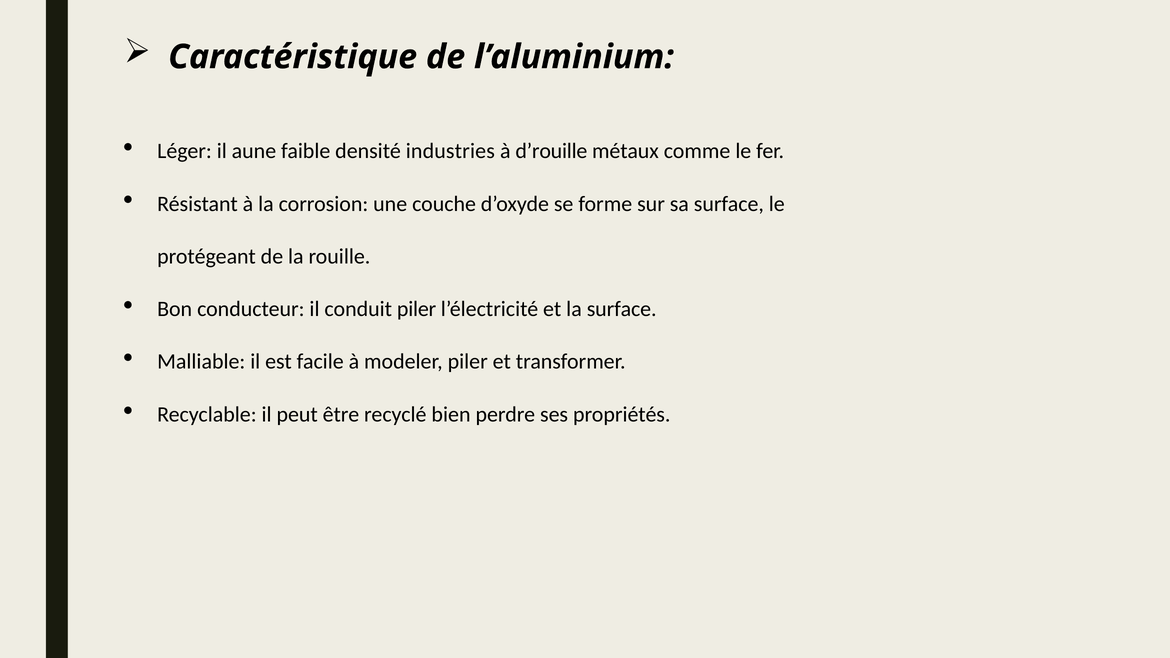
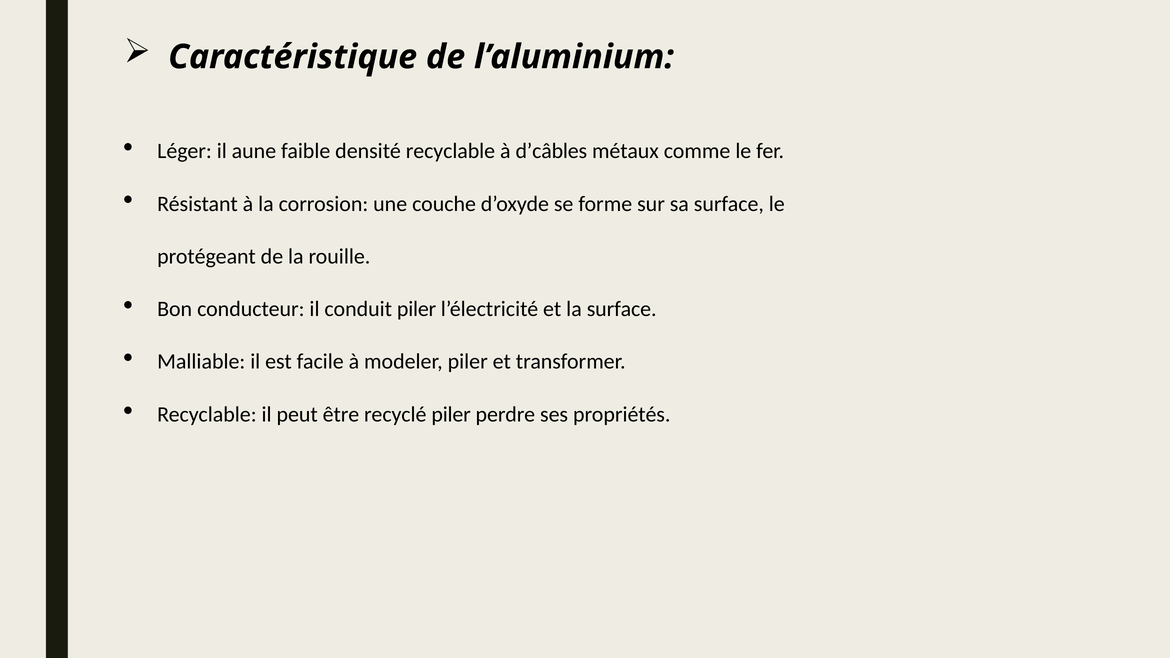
densité industries: industries -> recyclable
d’rouille: d’rouille -> d’câbles
recyclé bien: bien -> piler
